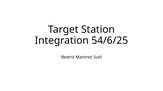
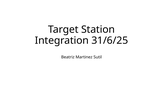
54/6/25: 54/6/25 -> 31/6/25
